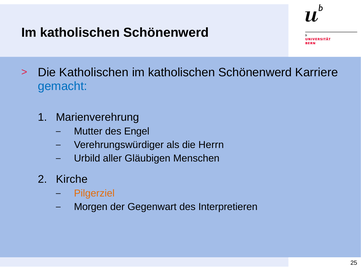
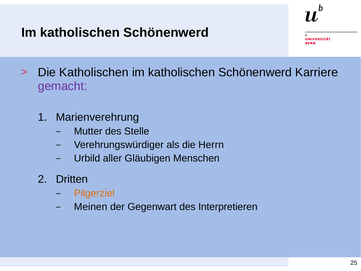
gemacht colour: blue -> purple
Engel: Engel -> Stelle
Kirche: Kirche -> Dritten
Morgen: Morgen -> Meinen
